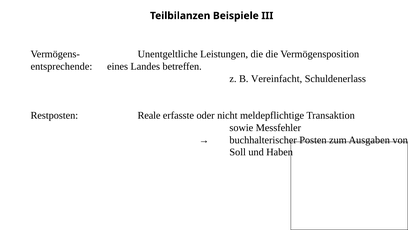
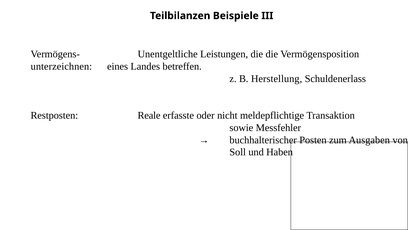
entsprechende: entsprechende -> unterzeichnen
Vereinfacht: Vereinfacht -> Herstellung
